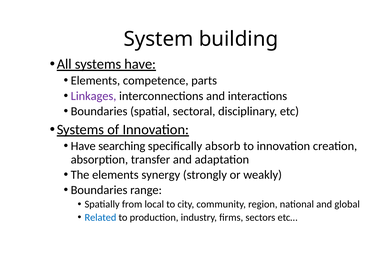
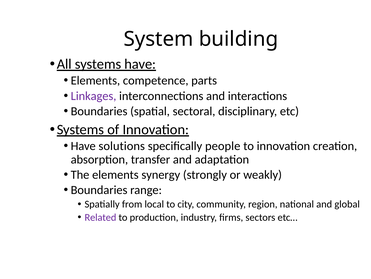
searching: searching -> solutions
absorb: absorb -> people
Related colour: blue -> purple
